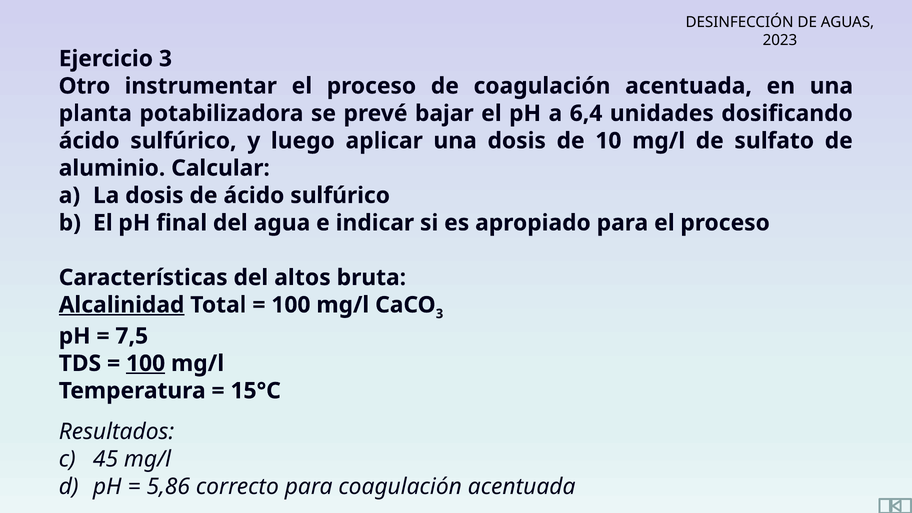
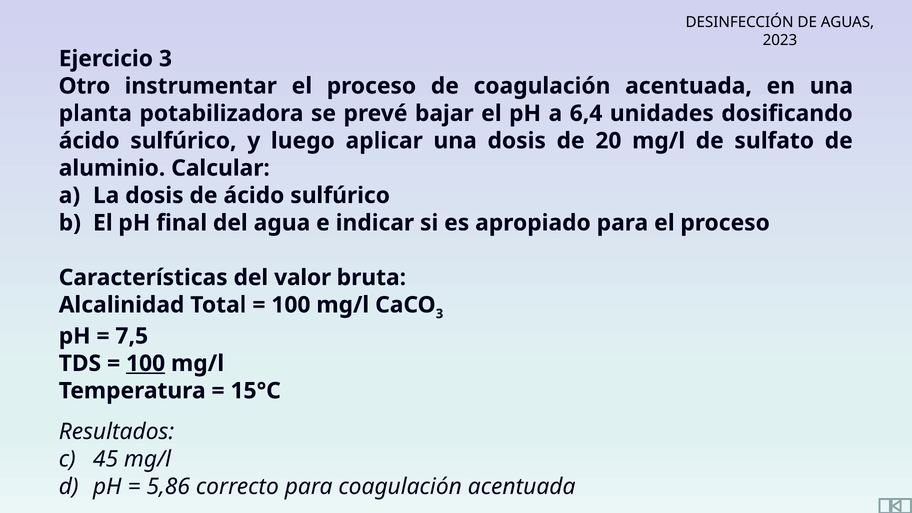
10: 10 -> 20
altos: altos -> valor
Alcalinidad underline: present -> none
